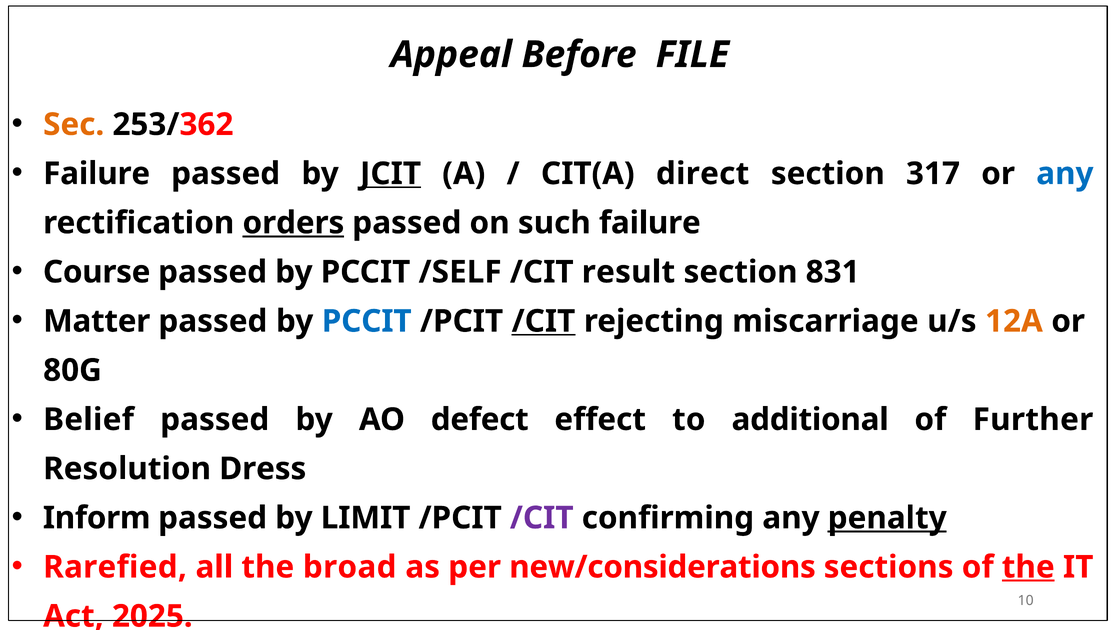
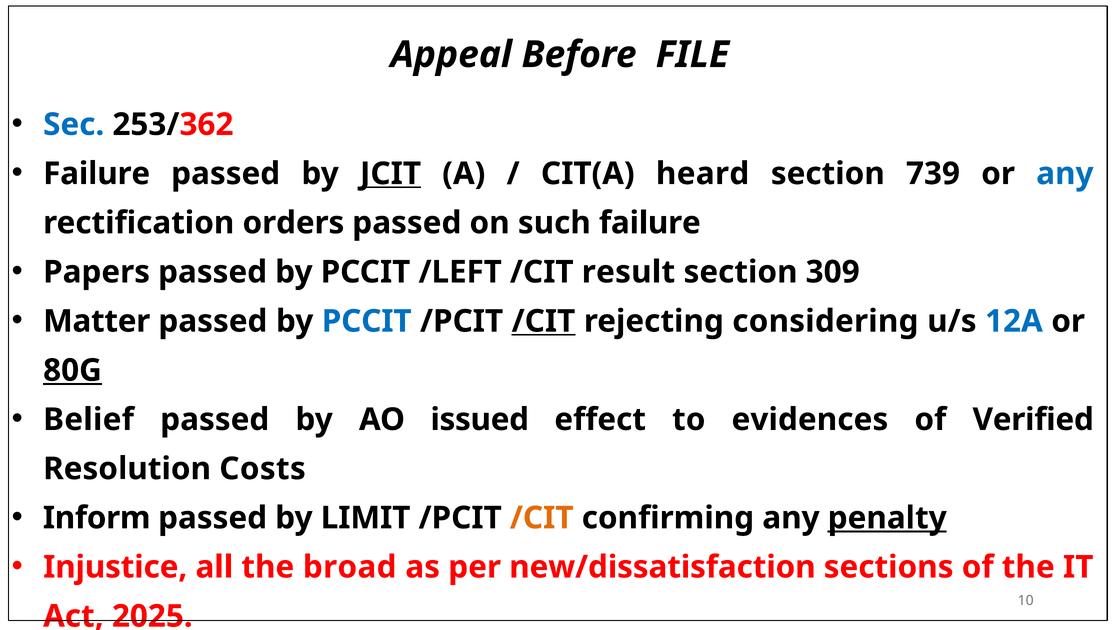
Sec colour: orange -> blue
direct: direct -> heard
317: 317 -> 739
orders underline: present -> none
Course: Course -> Papers
/SELF: /SELF -> /LEFT
831: 831 -> 309
miscarriage: miscarriage -> considering
12A colour: orange -> blue
80G underline: none -> present
defect: defect -> issued
additional: additional -> evidences
Further: Further -> Verified
Dress: Dress -> Costs
/CIT at (542, 517) colour: purple -> orange
Rarefied: Rarefied -> Injustice
new/considerations: new/considerations -> new/dissatisfaction
the at (1028, 567) underline: present -> none
